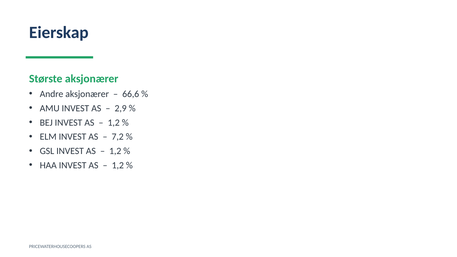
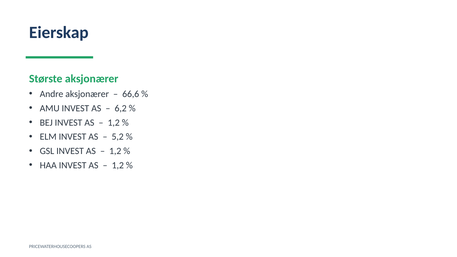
2,9: 2,9 -> 6,2
7,2: 7,2 -> 5,2
